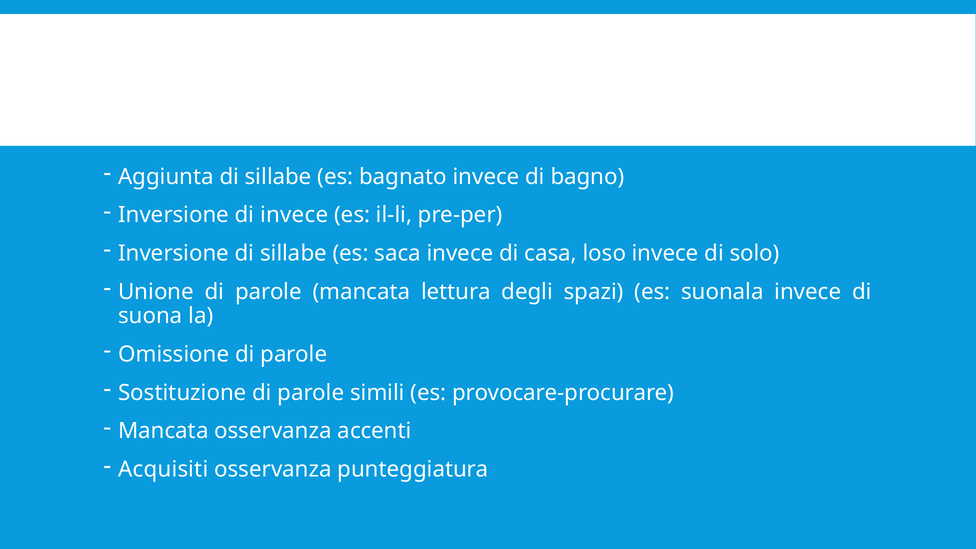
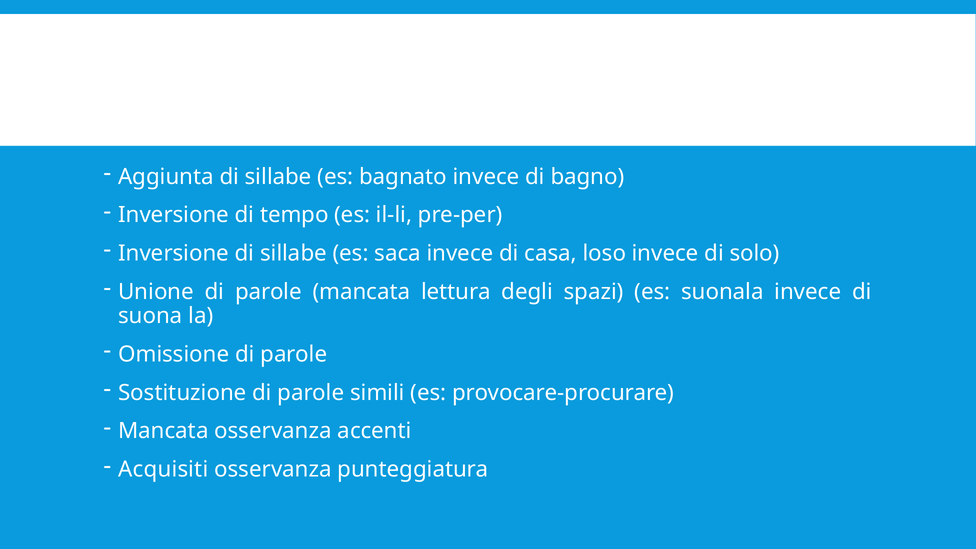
di invece: invece -> tempo
